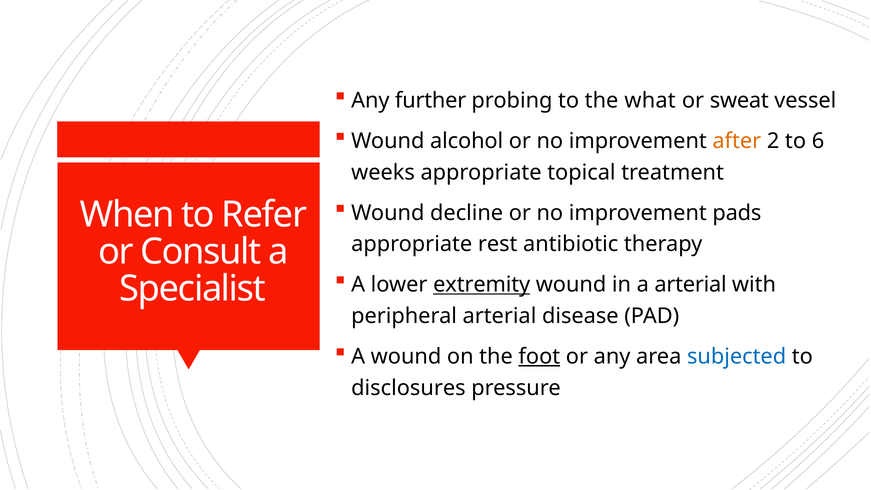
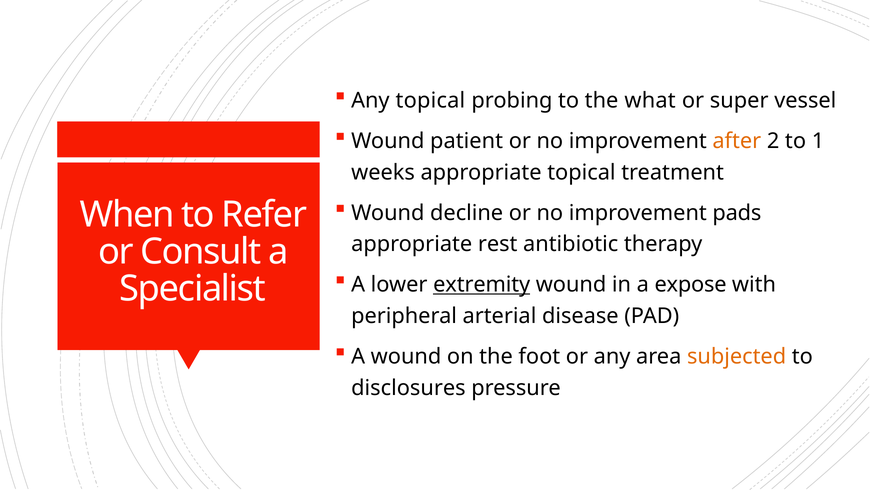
Any further: further -> topical
sweat: sweat -> super
alcohol: alcohol -> patient
6: 6 -> 1
a arterial: arterial -> expose
foot underline: present -> none
subjected colour: blue -> orange
